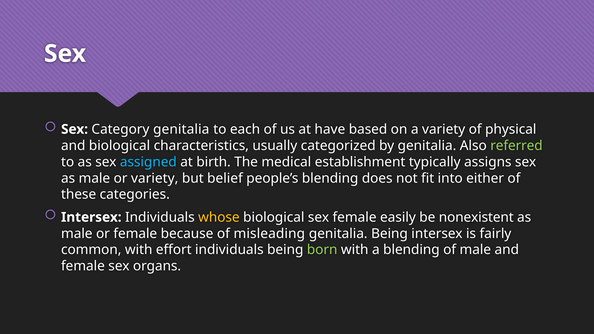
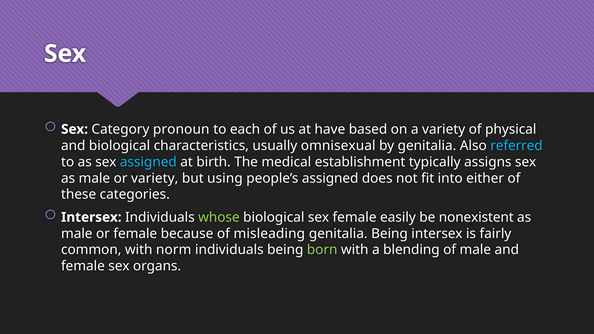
Category genitalia: genitalia -> pronoun
categorized: categorized -> omnisexual
referred colour: light green -> light blue
belief: belief -> using
people’s blending: blending -> assigned
whose colour: yellow -> light green
effort: effort -> norm
